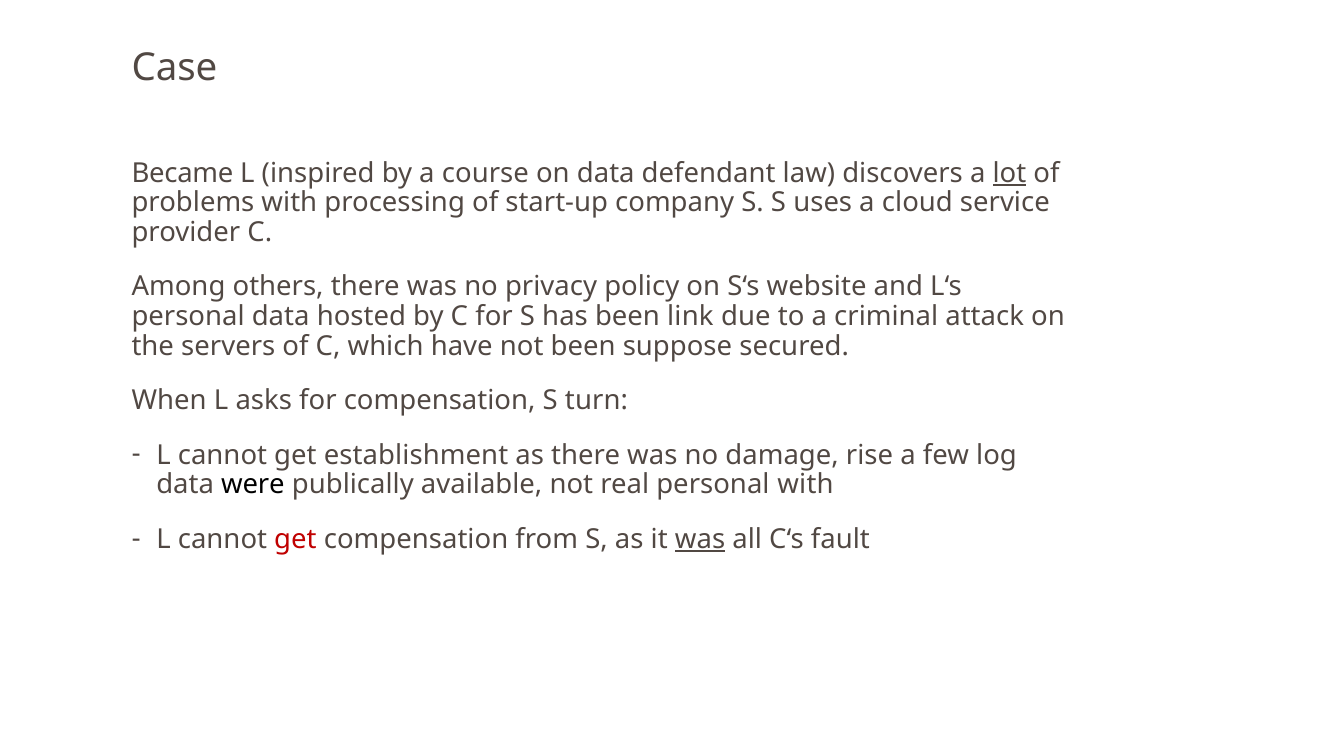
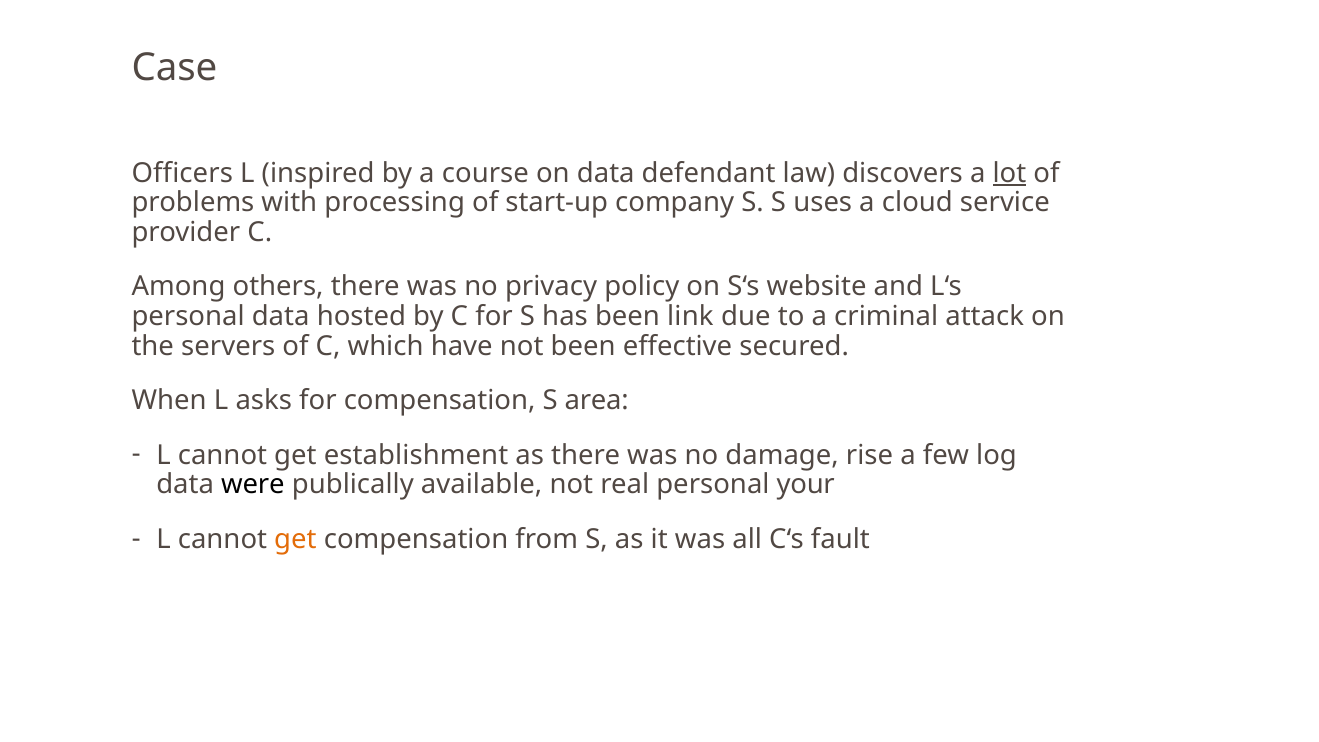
Became: Became -> Officers
suppose: suppose -> effective
turn: turn -> area
personal with: with -> your
get at (295, 539) colour: red -> orange
was at (700, 539) underline: present -> none
